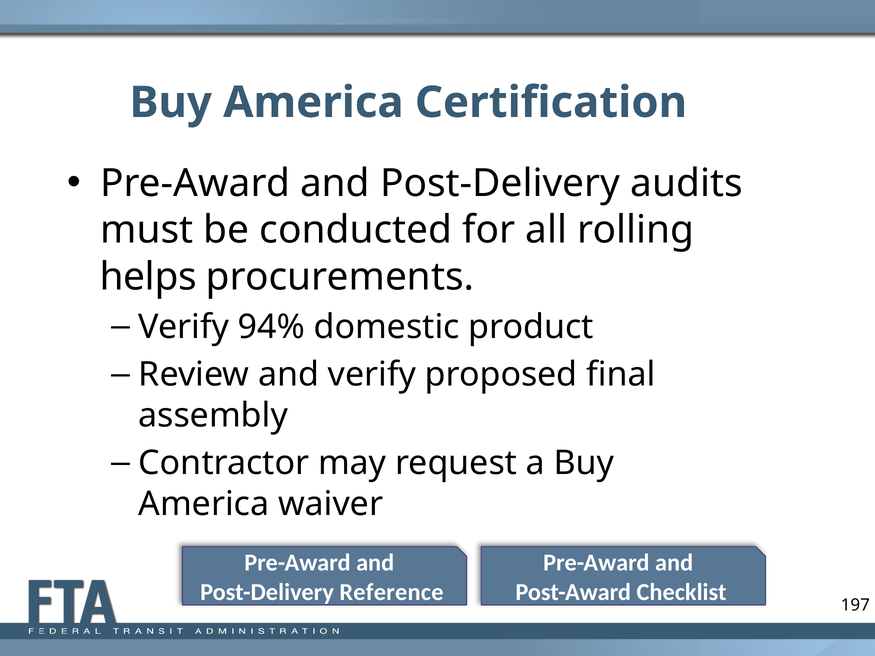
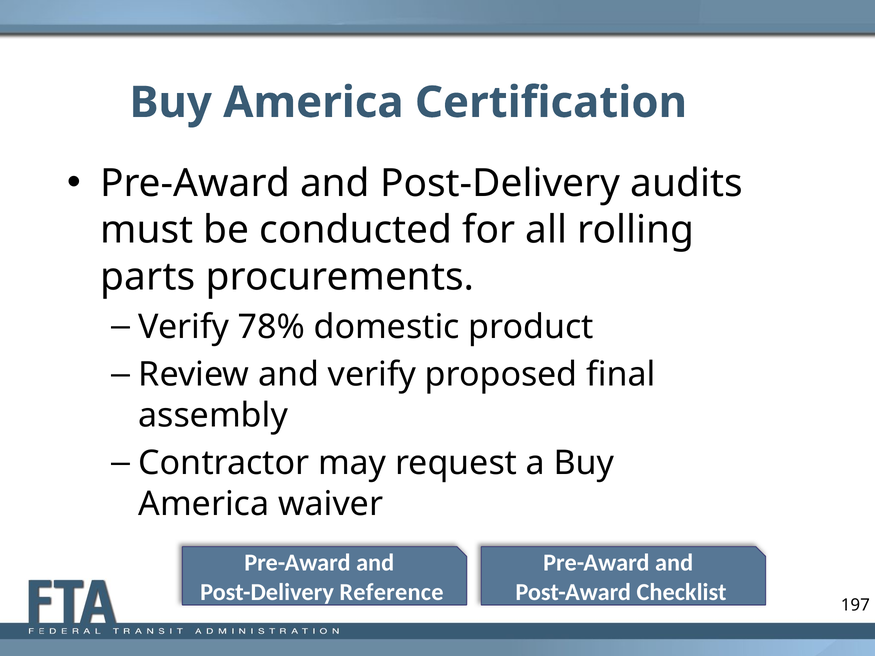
helps: helps -> parts
94%: 94% -> 78%
